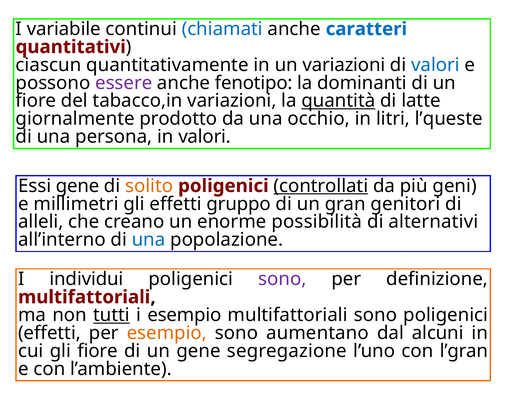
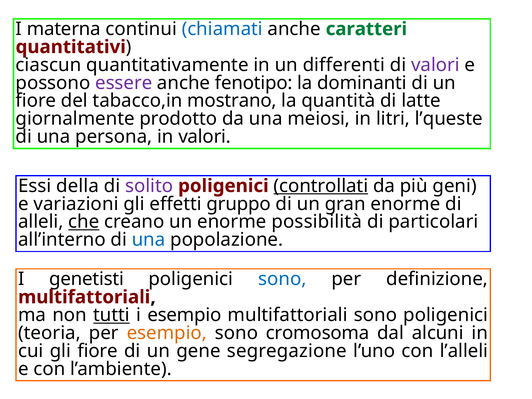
variabile: variabile -> materna
caratteri colour: blue -> green
un variazioni: variazioni -> differenti
valori at (435, 65) colour: blue -> purple
tabacco,in variazioni: variazioni -> mostrano
quantità underline: present -> none
occhio: occhio -> meiosi
Essi gene: gene -> della
solito colour: orange -> purple
millimetri: millimetri -> variazioni
gran genitori: genitori -> enorme
che underline: none -> present
alternativi: alternativi -> particolari
individui: individui -> genetisti
sono at (282, 279) colour: purple -> blue
effetti at (49, 333): effetti -> teoria
aumentano: aumentano -> cromosoma
l’gran: l’gran -> l’alleli
